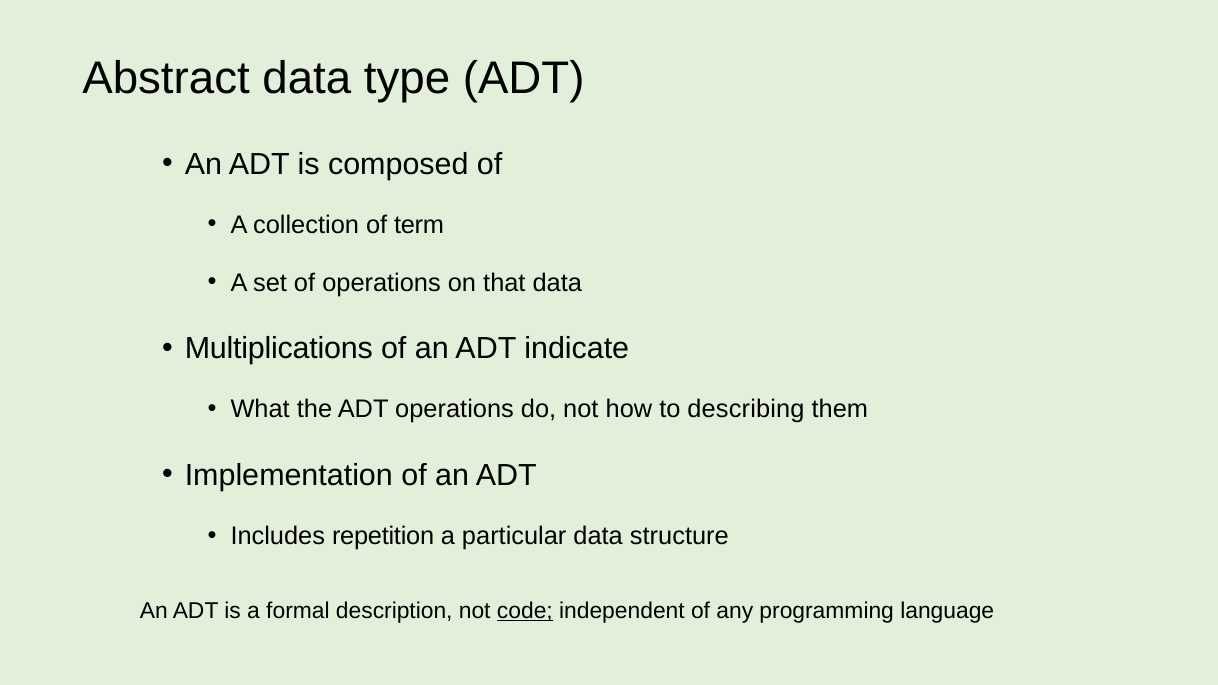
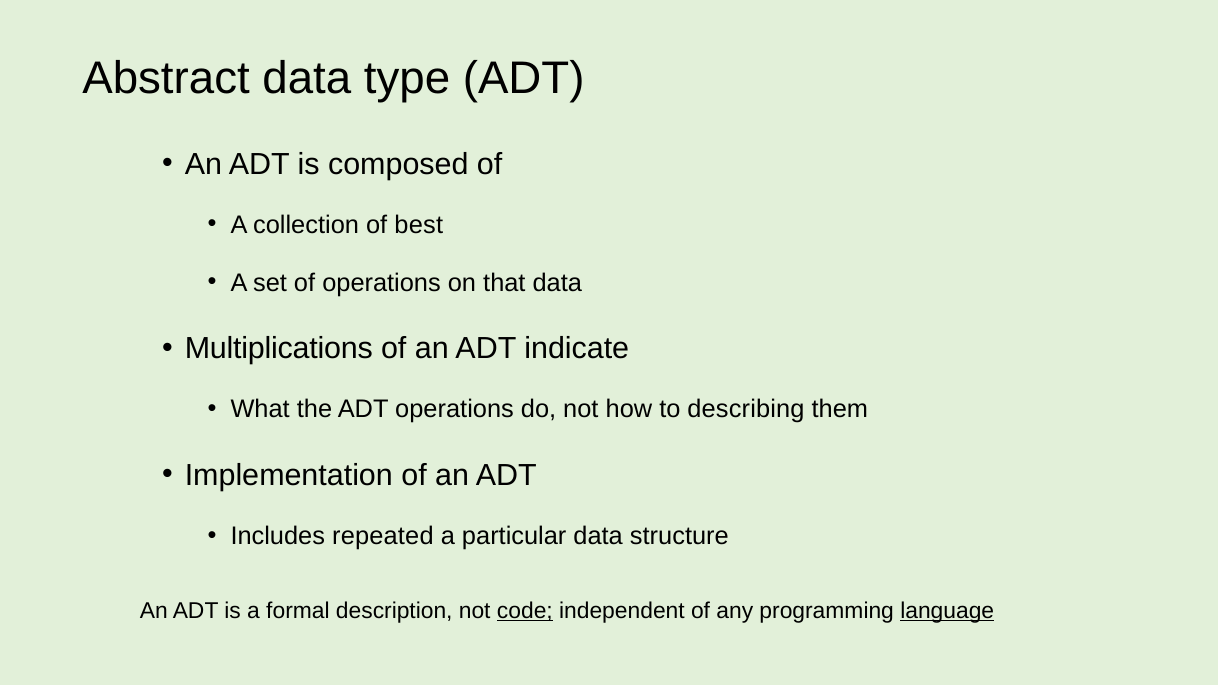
term: term -> best
repetition: repetition -> repeated
language underline: none -> present
